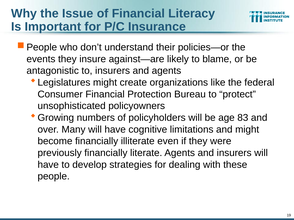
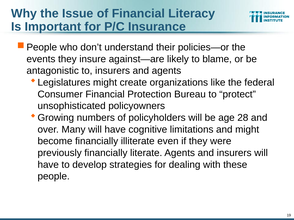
83: 83 -> 28
